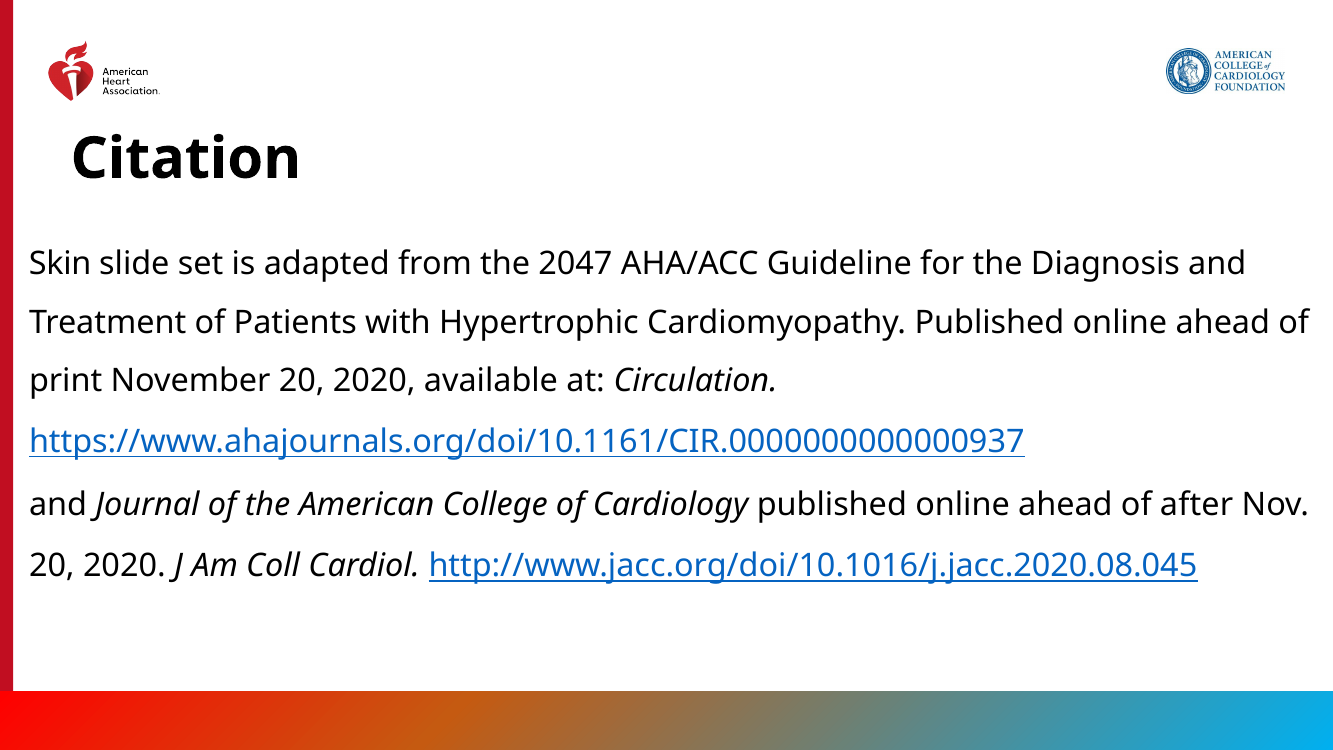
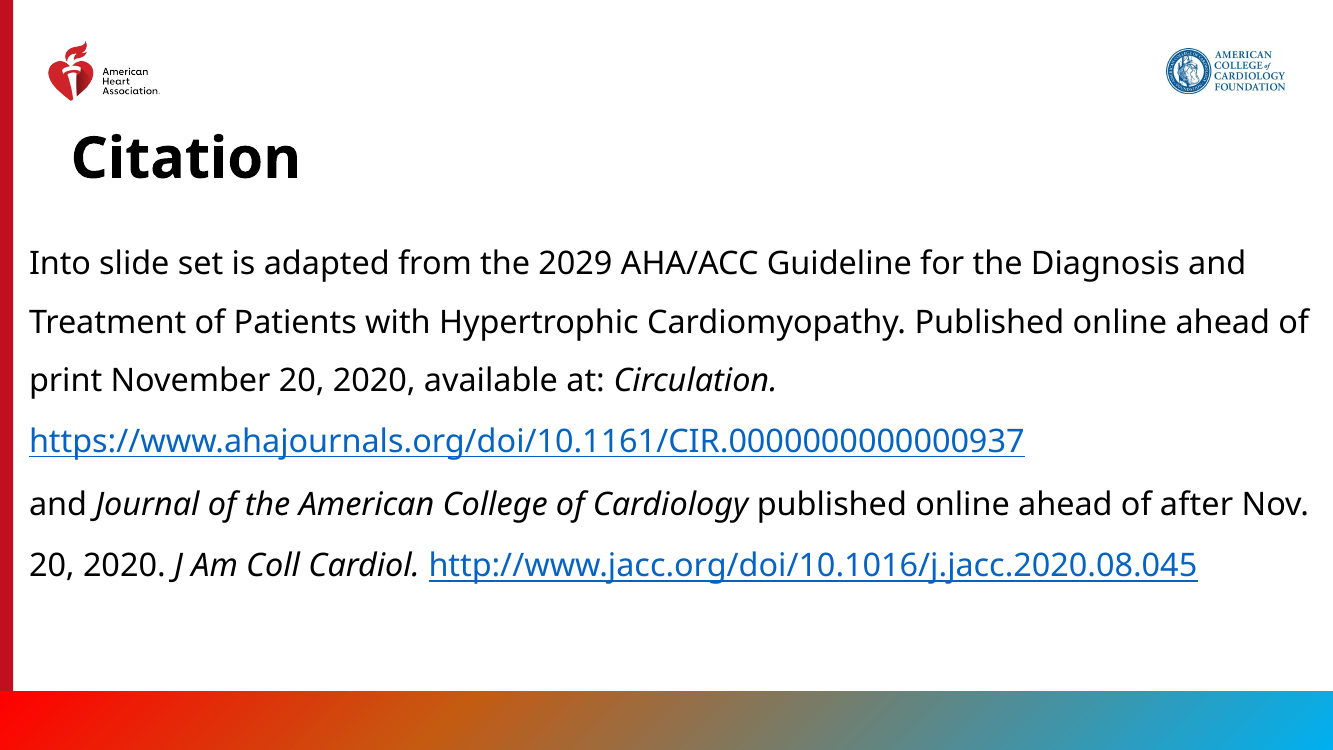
Skin: Skin -> Into
2047: 2047 -> 2029
